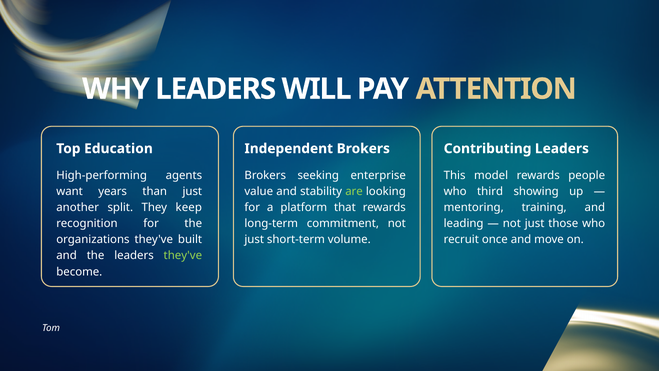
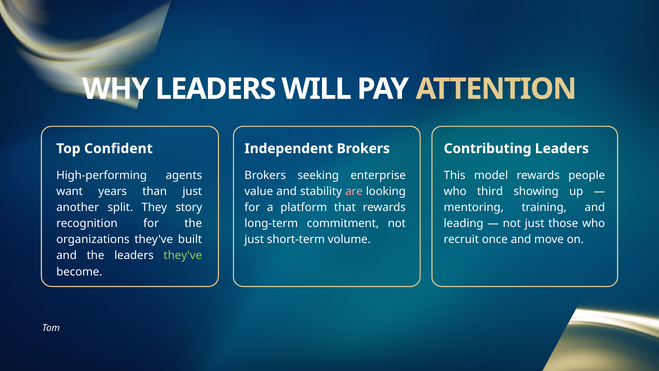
Education: Education -> Confident
are colour: light green -> pink
keep: keep -> story
